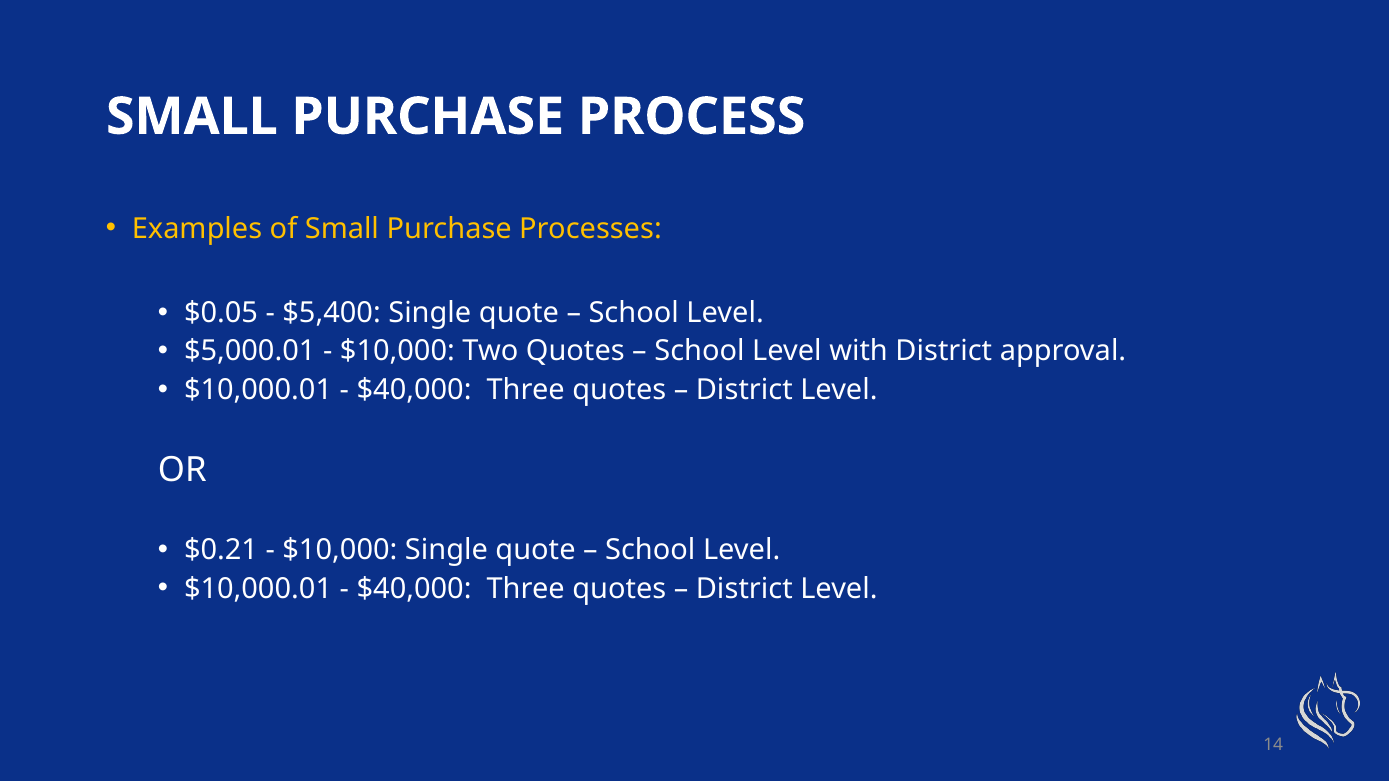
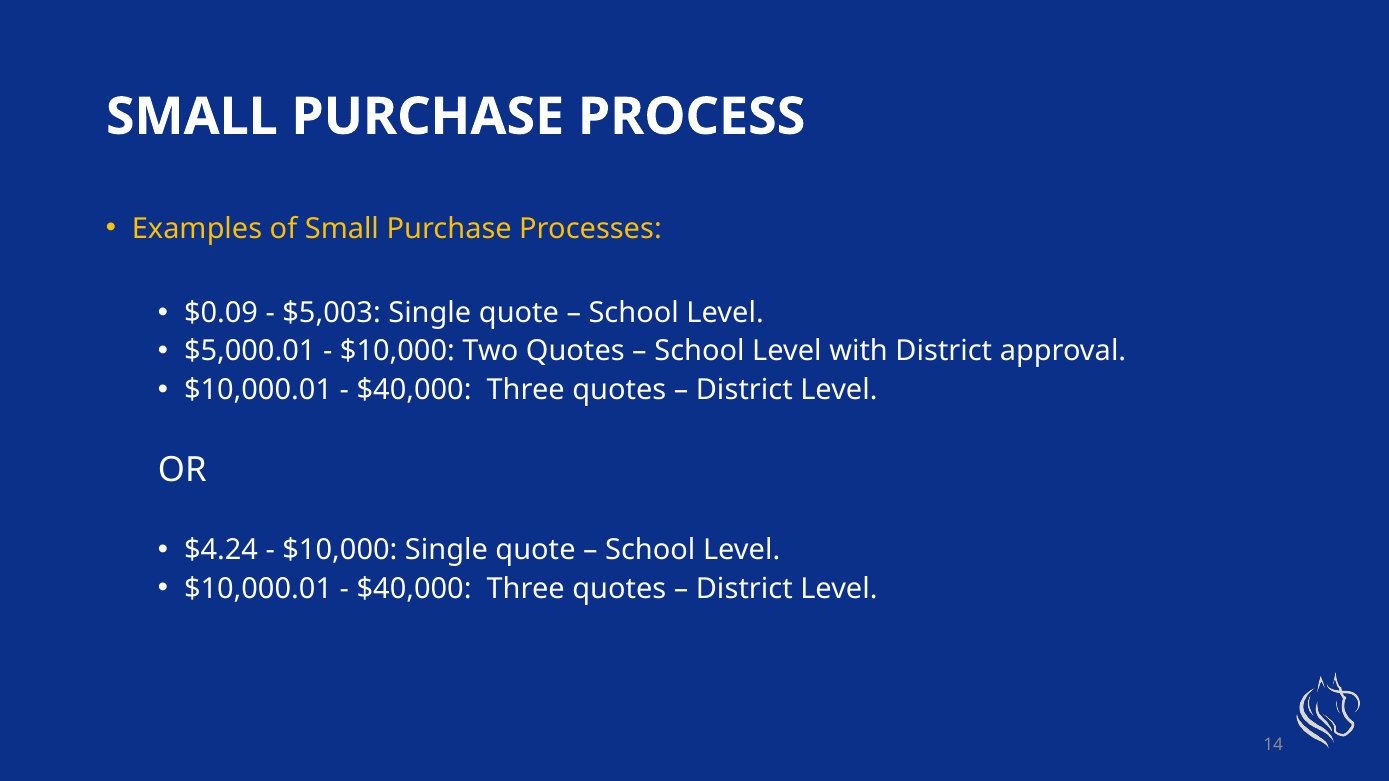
$0.05: $0.05 -> $0.09
$5,400: $5,400 -> $5,003
$0.21: $0.21 -> $4.24
